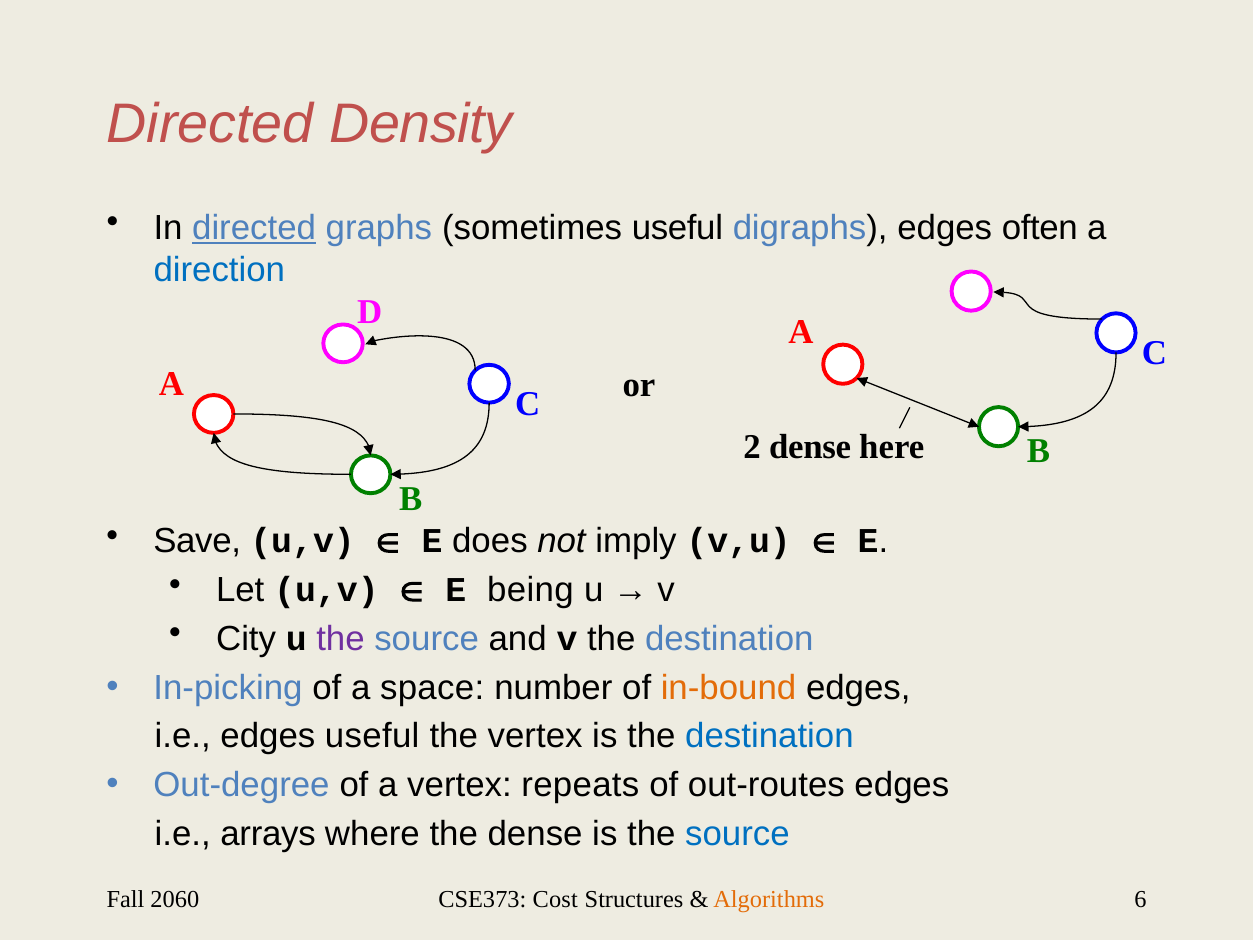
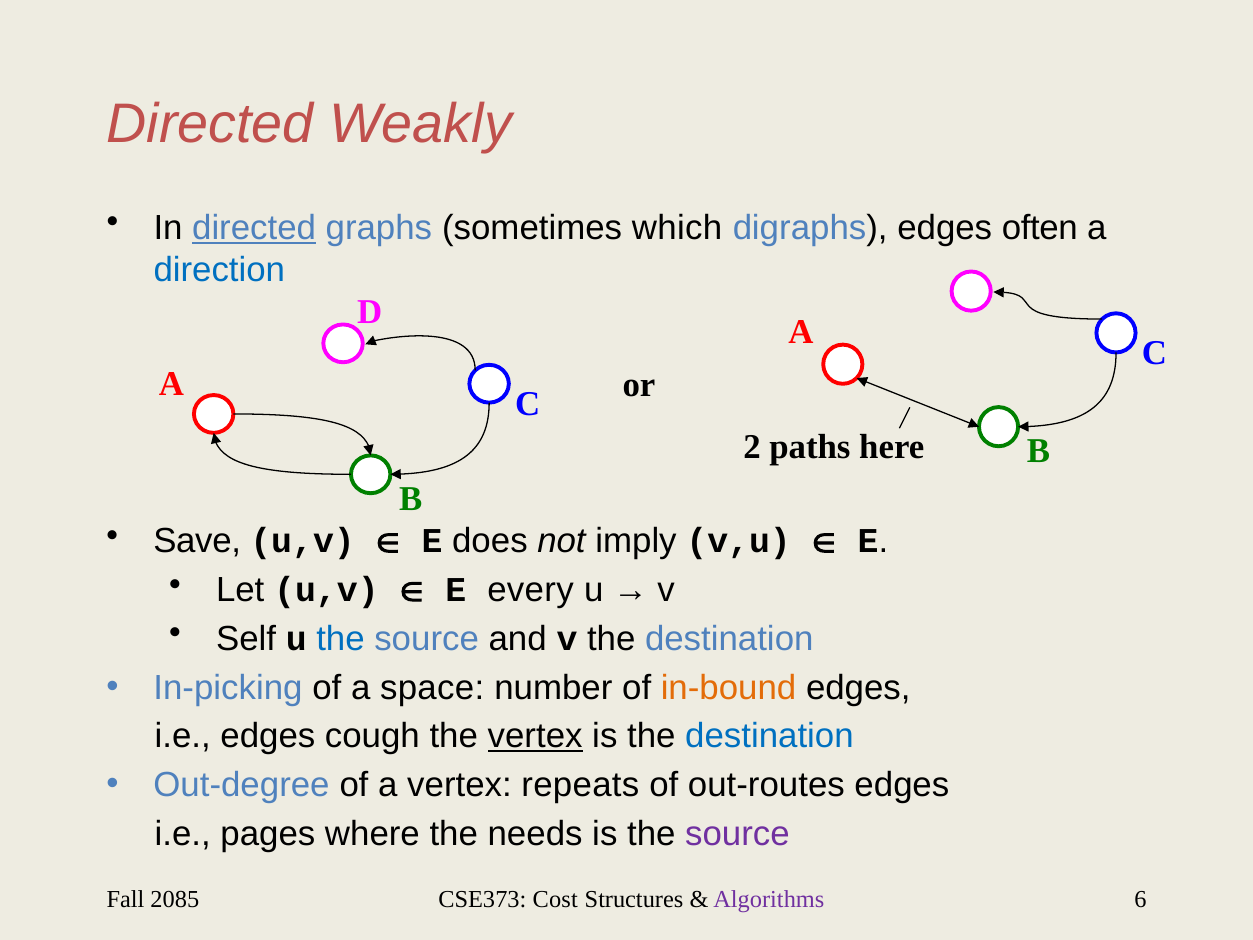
Density: Density -> Weakly
sometimes useful: useful -> which
2 dense: dense -> paths
being: being -> every
City: City -> Self
the at (341, 639) colour: purple -> blue
edges useful: useful -> cough
vertex at (535, 736) underline: none -> present
arrays: arrays -> pages
the dense: dense -> needs
source at (737, 834) colour: blue -> purple
2060: 2060 -> 2085
Algorithms colour: orange -> purple
